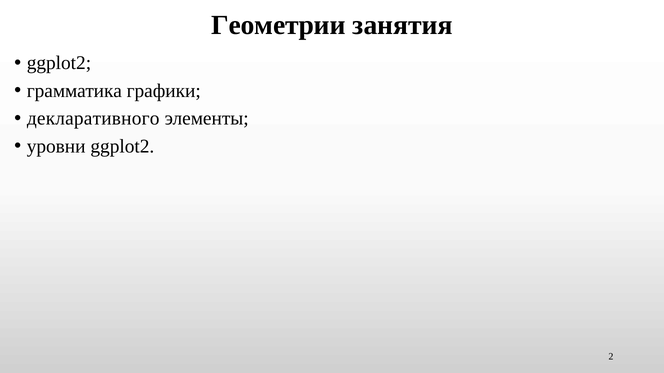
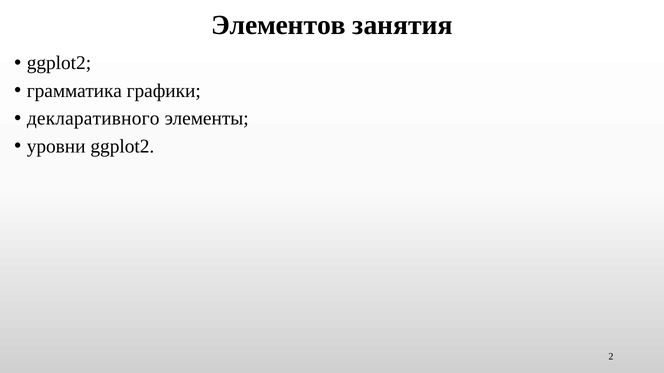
Геометрии: Геометрии -> Элементов
